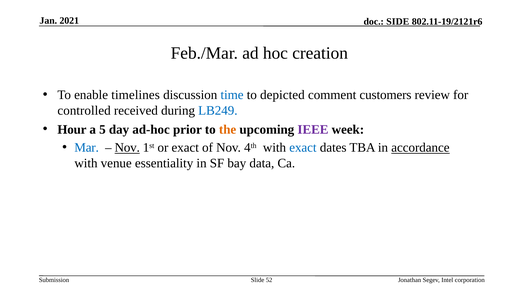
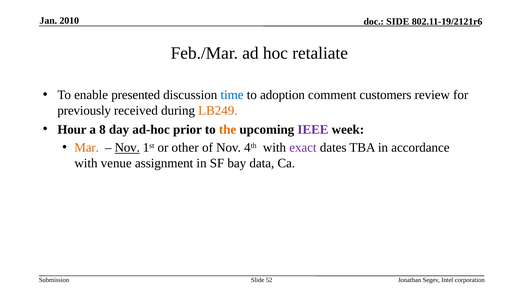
2021: 2021 -> 2010
creation: creation -> retaliate
timelines: timelines -> presented
depicted: depicted -> adoption
controlled: controlled -> previously
LB249 colour: blue -> orange
5: 5 -> 8
Mar colour: blue -> orange
or exact: exact -> other
exact at (303, 148) colour: blue -> purple
accordance underline: present -> none
essentiality: essentiality -> assignment
